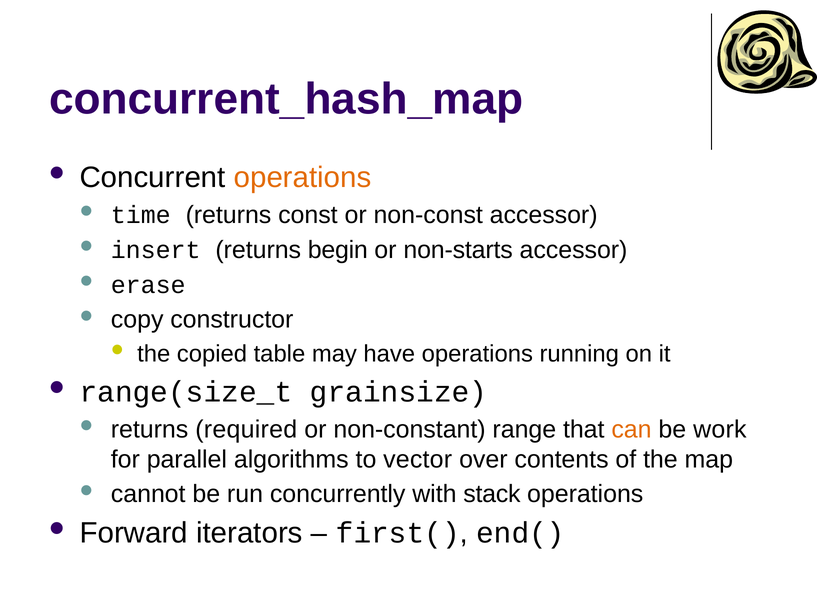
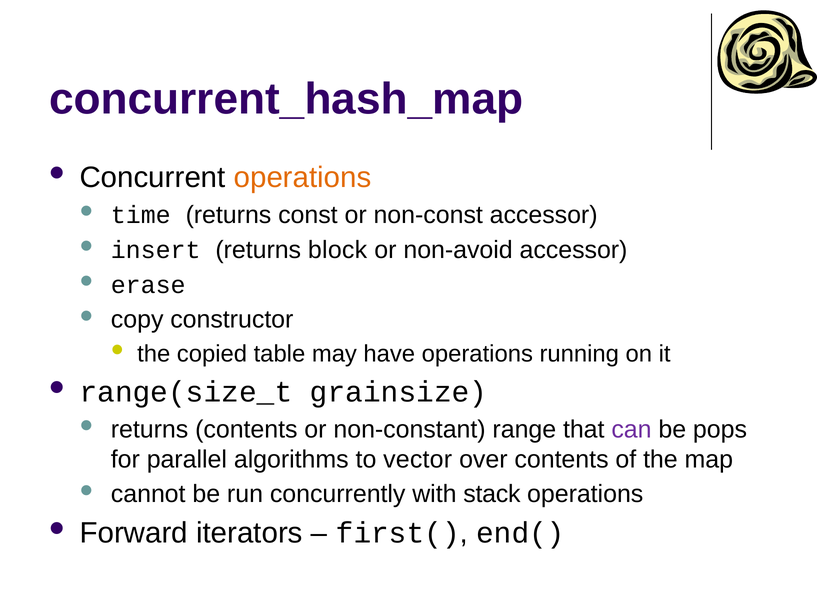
begin: begin -> block
non-starts: non-starts -> non-avoid
returns required: required -> contents
can colour: orange -> purple
work: work -> pops
